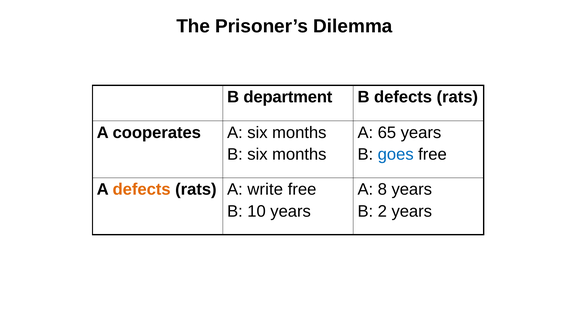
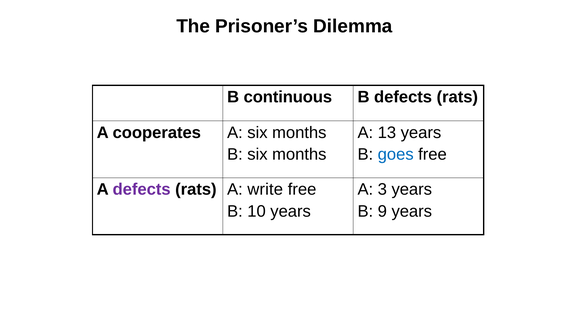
department: department -> continuous
65: 65 -> 13
defects at (142, 189) colour: orange -> purple
8: 8 -> 3
2: 2 -> 9
